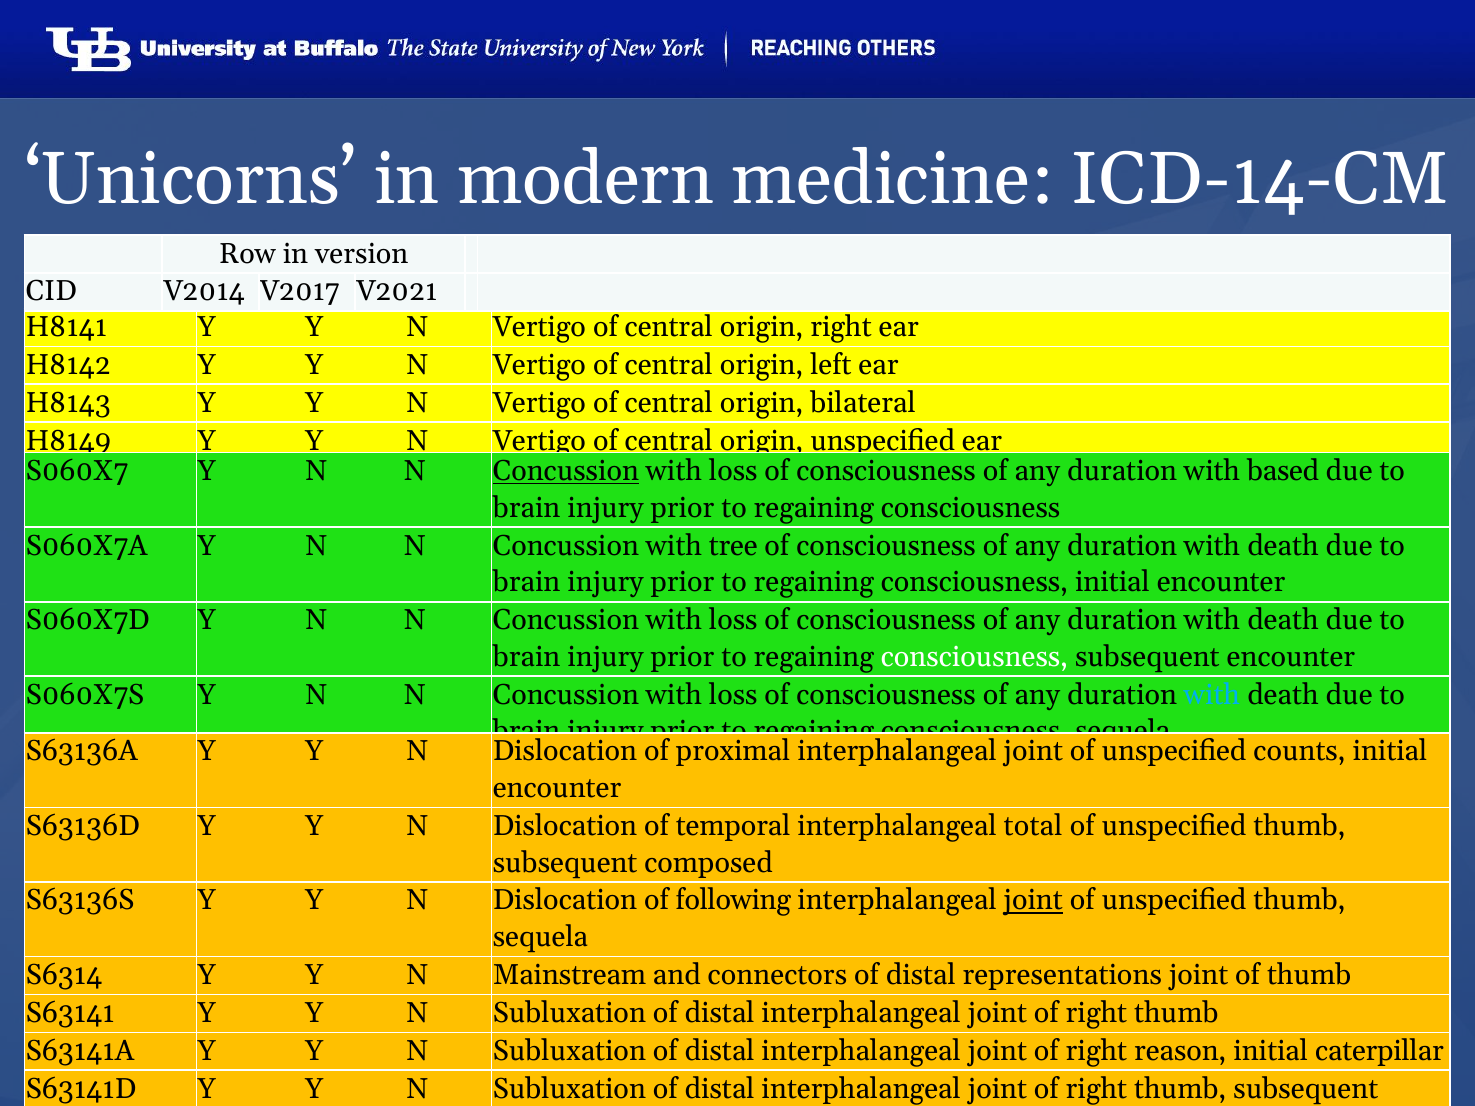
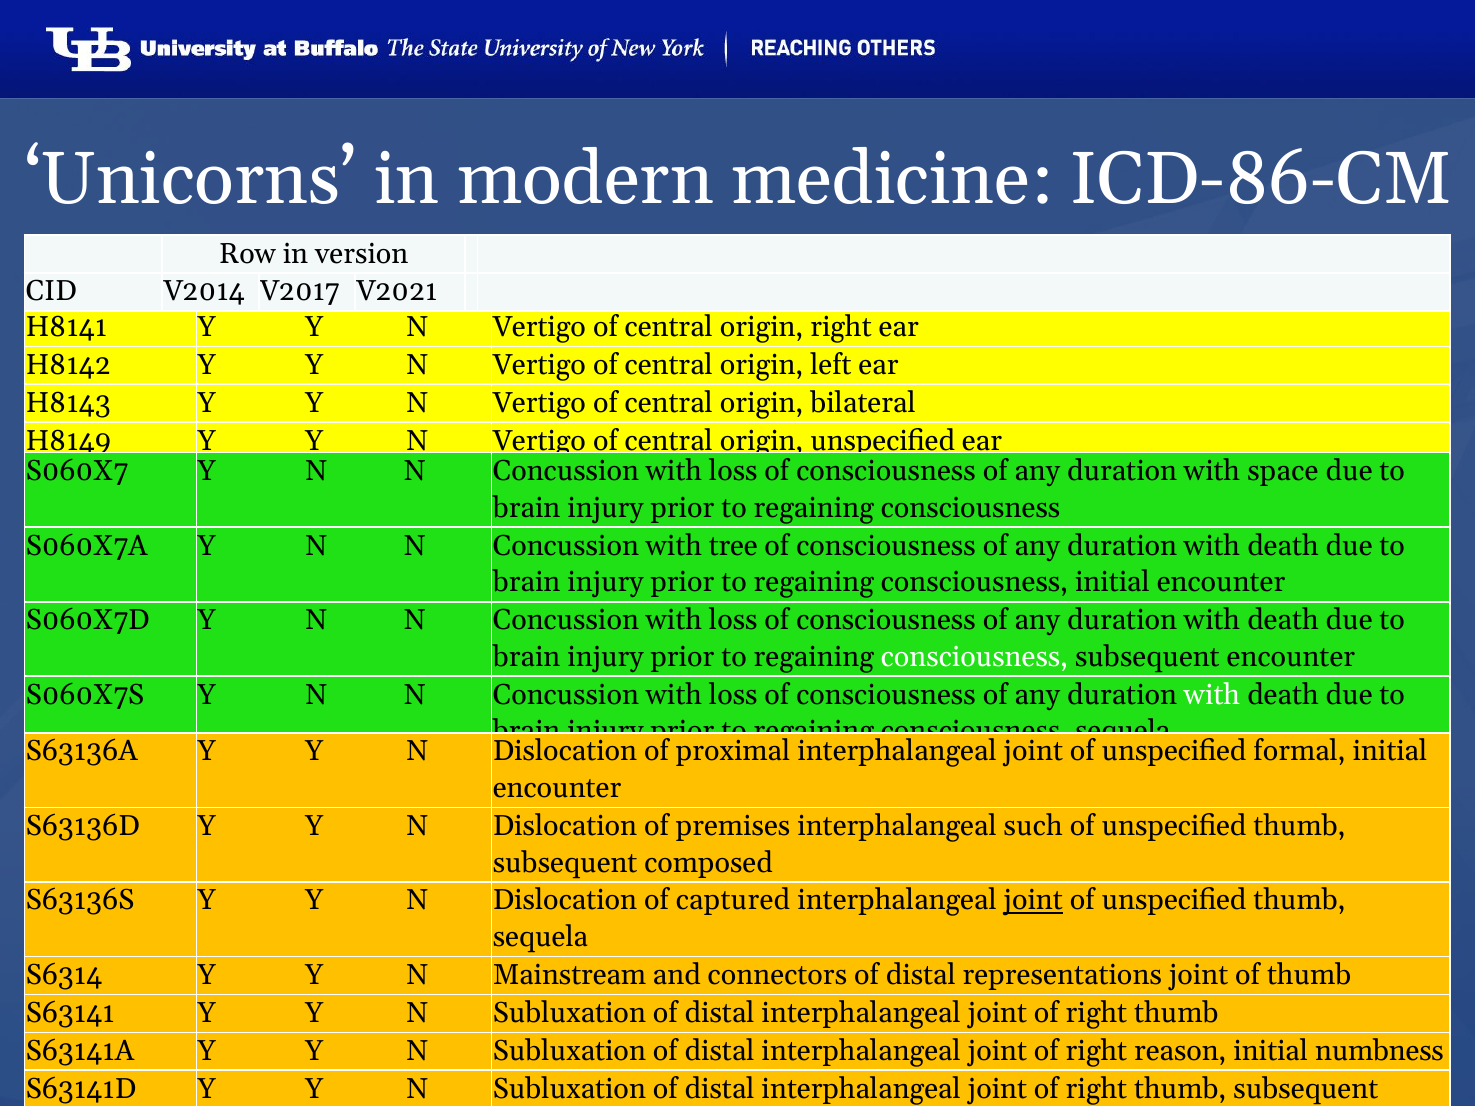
ICD-14-CM: ICD-14-CM -> ICD-86-CM
Concussion at (566, 471) underline: present -> none
based: based -> space
with at (1212, 695) colour: light blue -> white
counts: counts -> formal
temporal: temporal -> premises
total: total -> such
following: following -> captured
caterpillar: caterpillar -> numbness
